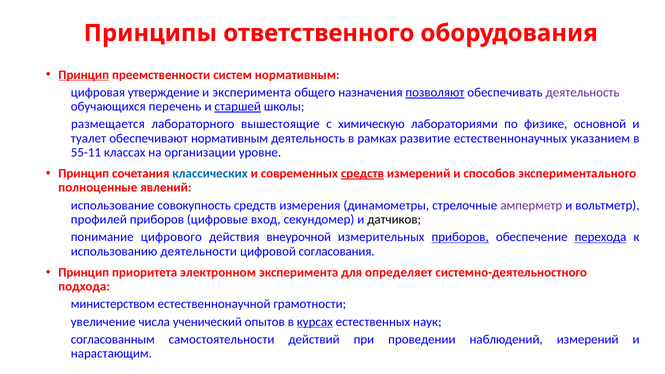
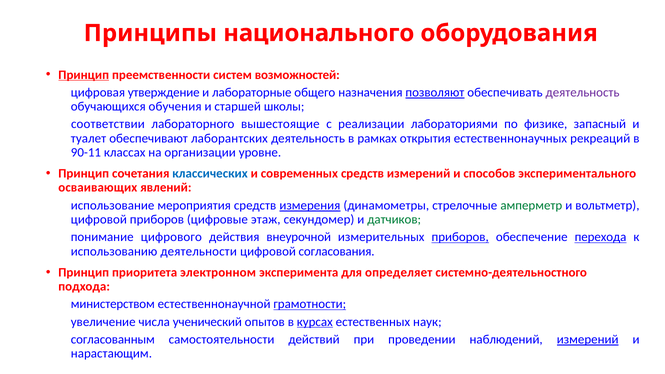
ответственного: ответственного -> национального
систем нормативным: нормативным -> возможностей
и эксперимента: эксперимента -> лабораторные
перечень: перечень -> обучения
старшей underline: present -> none
размещается: размещается -> соответствии
химическую: химическую -> реализации
основной: основной -> запасный
обеспечивают нормативным: нормативным -> лаборантских
развитие: развитие -> открытия
указанием: указанием -> рекреаций
55-11: 55-11 -> 90-11
средств at (362, 174) underline: present -> none
полноценные: полноценные -> осваивающих
совокупность: совокупность -> мероприятия
измерения underline: none -> present
амперметр colour: purple -> green
профилей at (99, 220): профилей -> цифровой
вход: вход -> этаж
датчиков colour: black -> green
грамотности underline: none -> present
измерений at (588, 339) underline: none -> present
